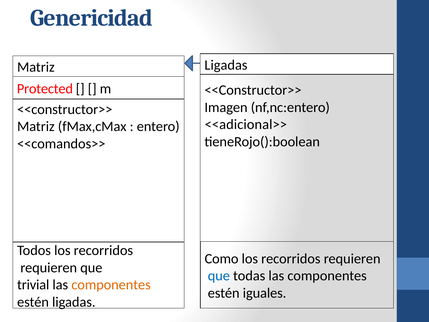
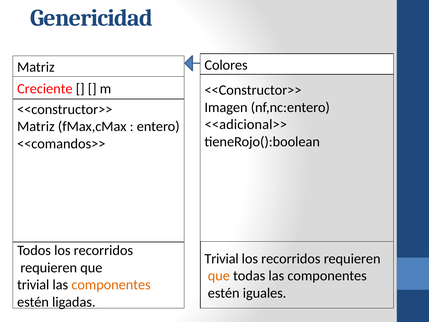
Ligadas at (226, 65): Ligadas -> Colores
Protected: Protected -> Creciente
Como at (222, 258): Como -> Trivial
que at (219, 276) colour: blue -> orange
